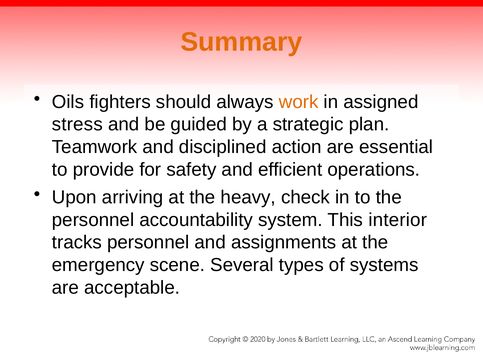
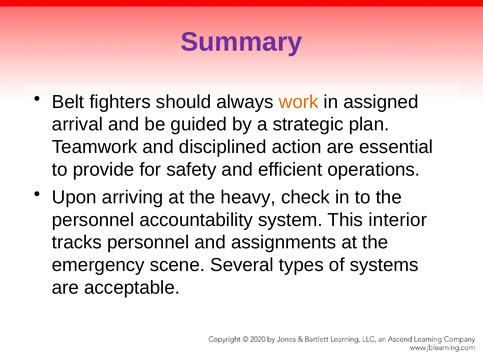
Summary colour: orange -> purple
Oils: Oils -> Belt
stress: stress -> arrival
